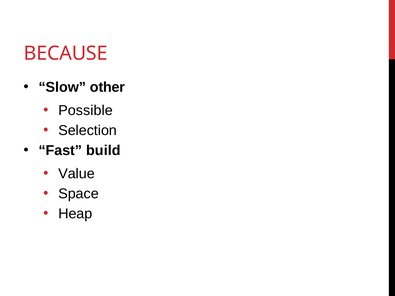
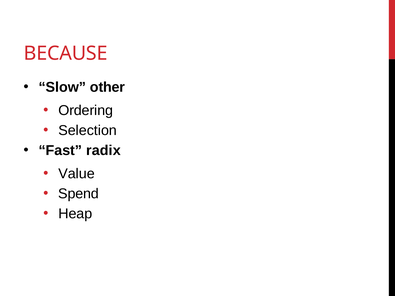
Possible: Possible -> Ordering
build: build -> radix
Space: Space -> Spend
